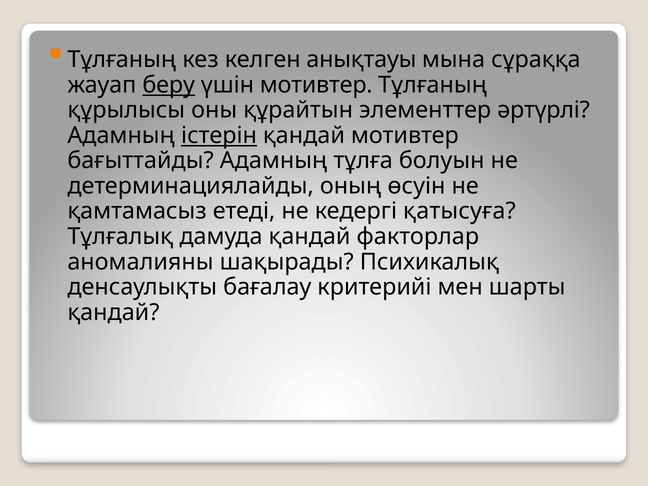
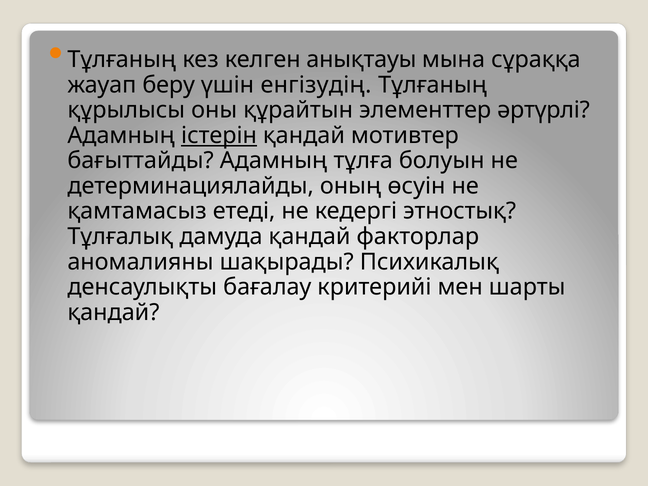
беру underline: present -> none
үшін мотивтер: мотивтер -> енгізудің
қатысуға: қатысуға -> этностық
